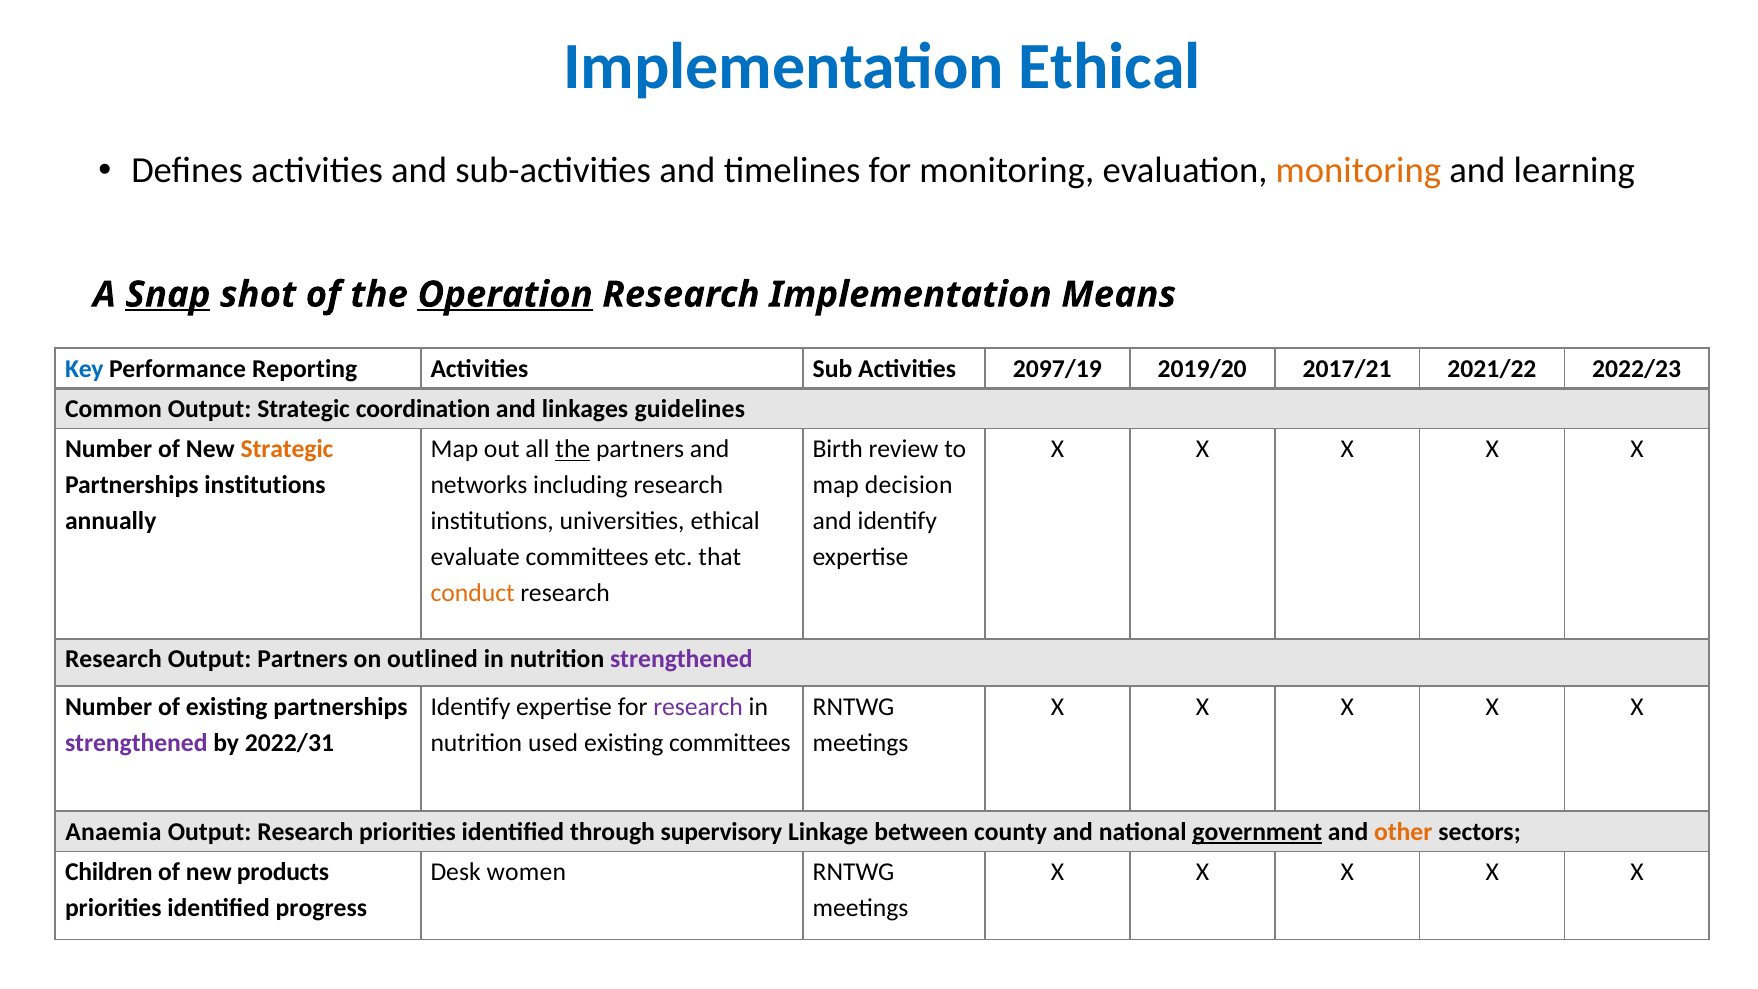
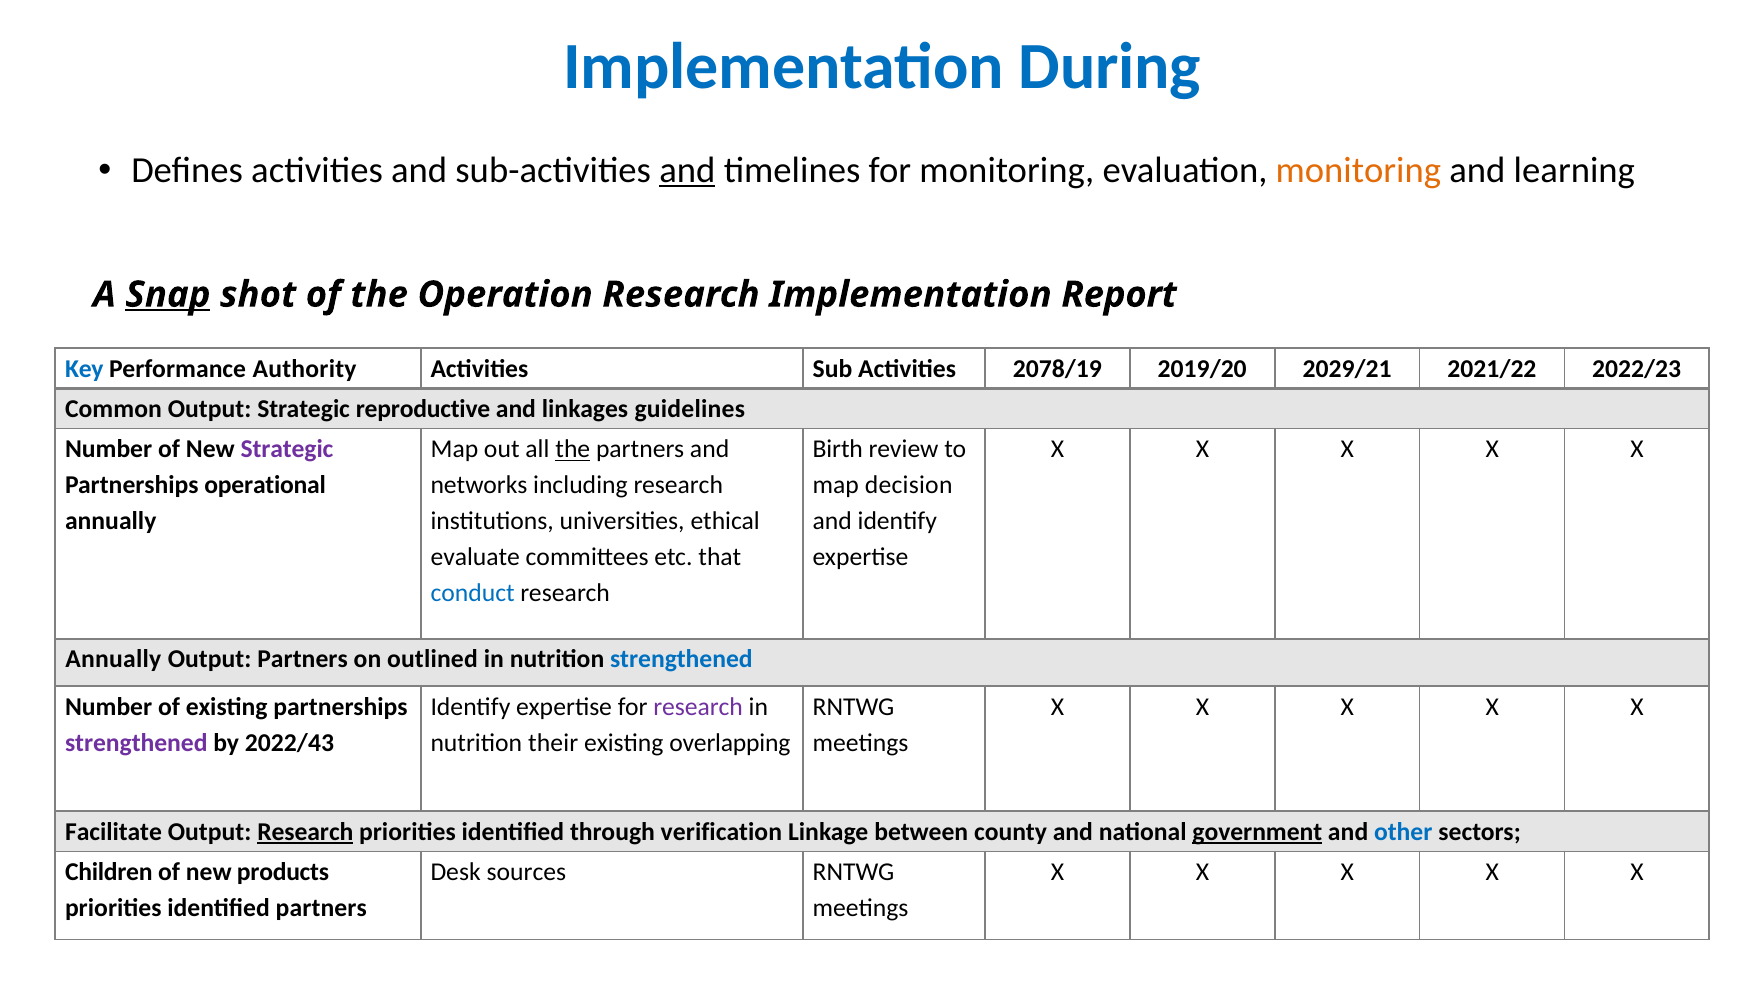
Implementation Ethical: Ethical -> During
and at (687, 171) underline: none -> present
Operation underline: present -> none
Means: Means -> Report
Reporting: Reporting -> Authority
2097/19: 2097/19 -> 2078/19
2017/21: 2017/21 -> 2029/21
coordination: coordination -> reproductive
Strategic at (287, 449) colour: orange -> purple
Partnerships institutions: institutions -> operational
conduct colour: orange -> blue
Research at (113, 659): Research -> Annually
strengthened at (681, 659) colour: purple -> blue
2022/31: 2022/31 -> 2022/43
used: used -> their
existing committees: committees -> overlapping
Anaemia: Anaemia -> Facilitate
Research at (305, 832) underline: none -> present
supervisory: supervisory -> verification
other colour: orange -> blue
women: women -> sources
identified progress: progress -> partners
